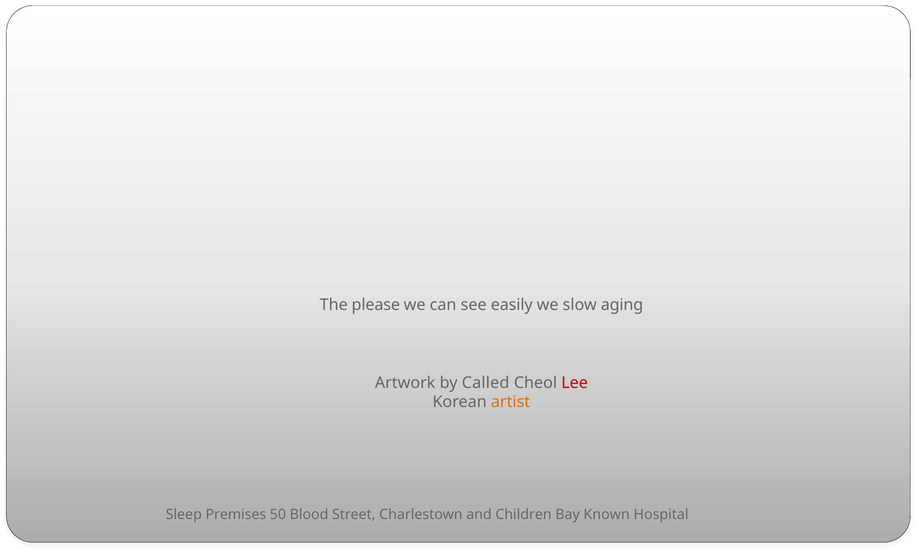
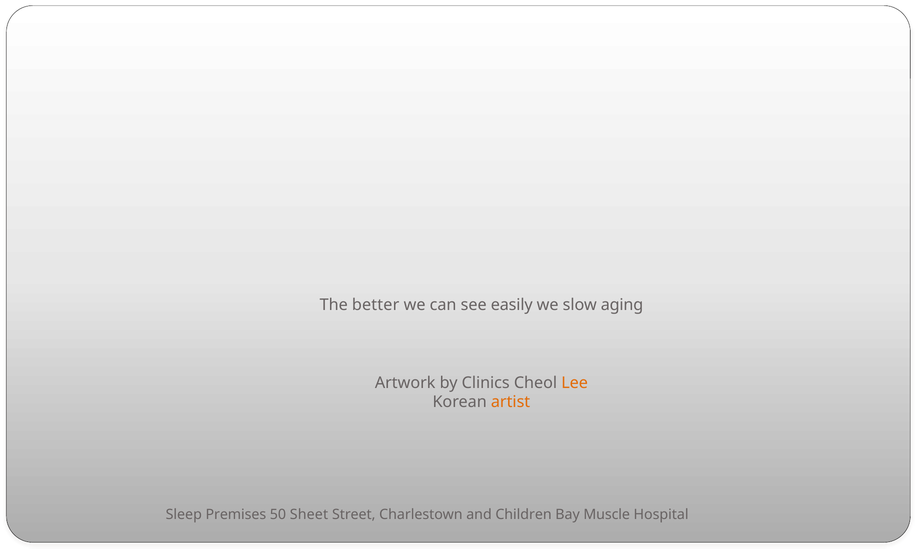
please: please -> better
Called: Called -> Clinics
Lee colour: red -> orange
Blood: Blood -> Sheet
Known: Known -> Muscle
